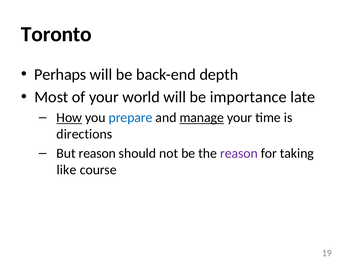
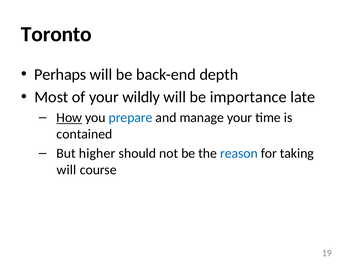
world: world -> wildly
manage underline: present -> none
directions: directions -> contained
But reason: reason -> higher
reason at (239, 153) colour: purple -> blue
like at (67, 170): like -> will
